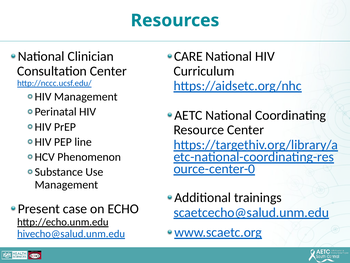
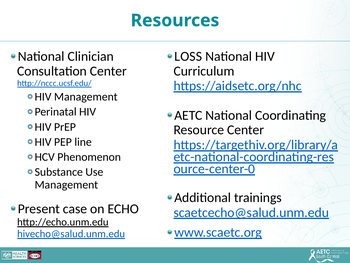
CARE: CARE -> LOSS
